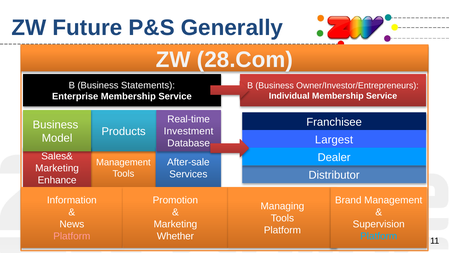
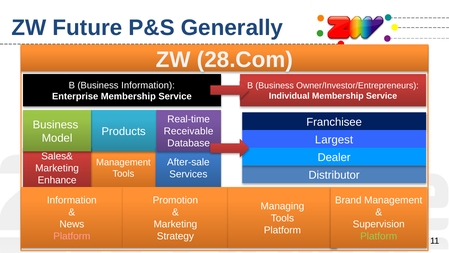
Business Statements: Statements -> Information
Investment: Investment -> Receivable
Whether: Whether -> Strategy
Platform at (379, 236) colour: light blue -> light green
